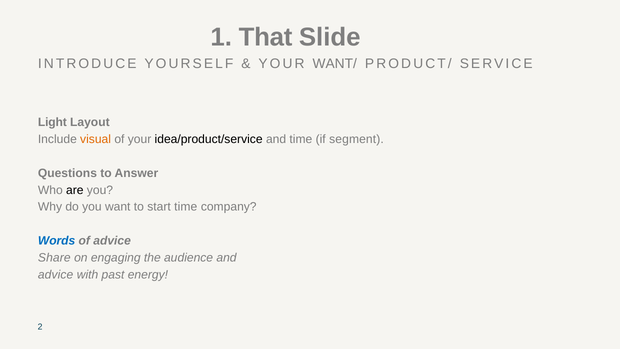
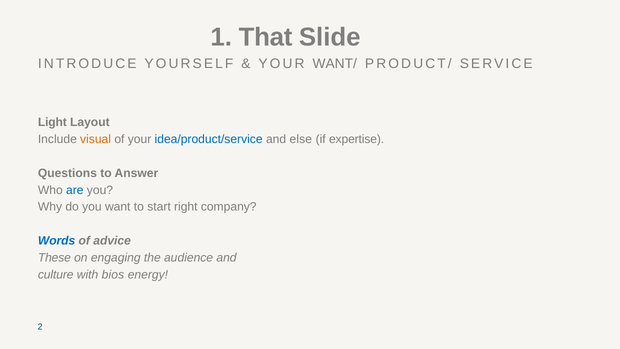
idea/product/service colour: black -> blue
and time: time -> else
segment: segment -> expertise
are colour: black -> blue
start time: time -> right
Share: Share -> These
advice at (56, 274): advice -> culture
past: past -> bios
